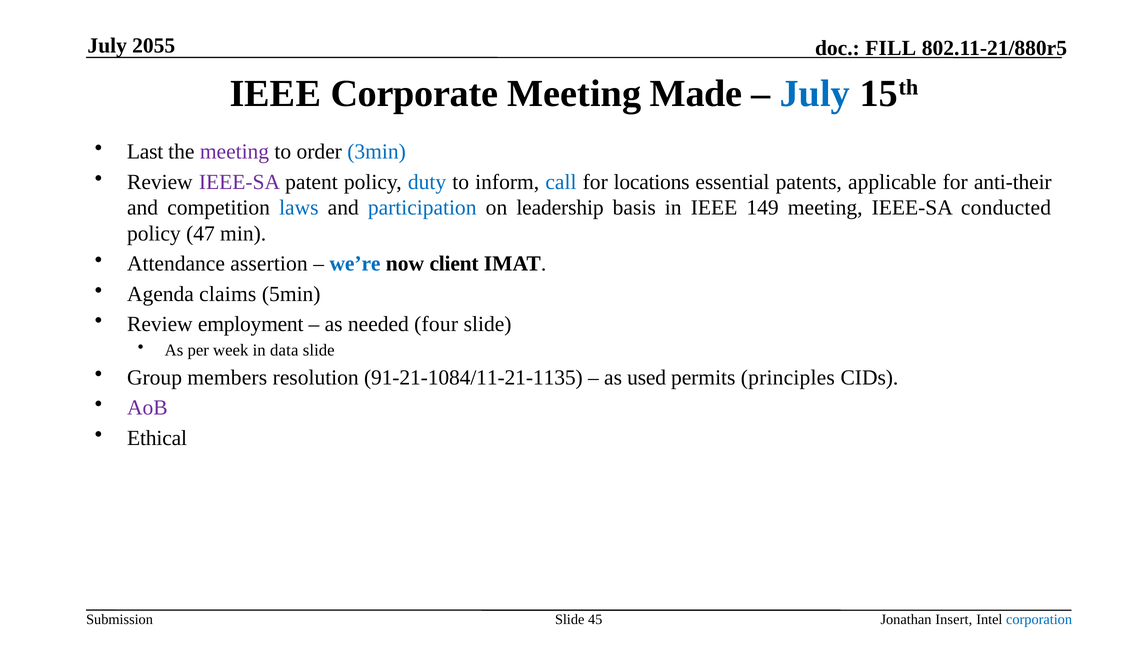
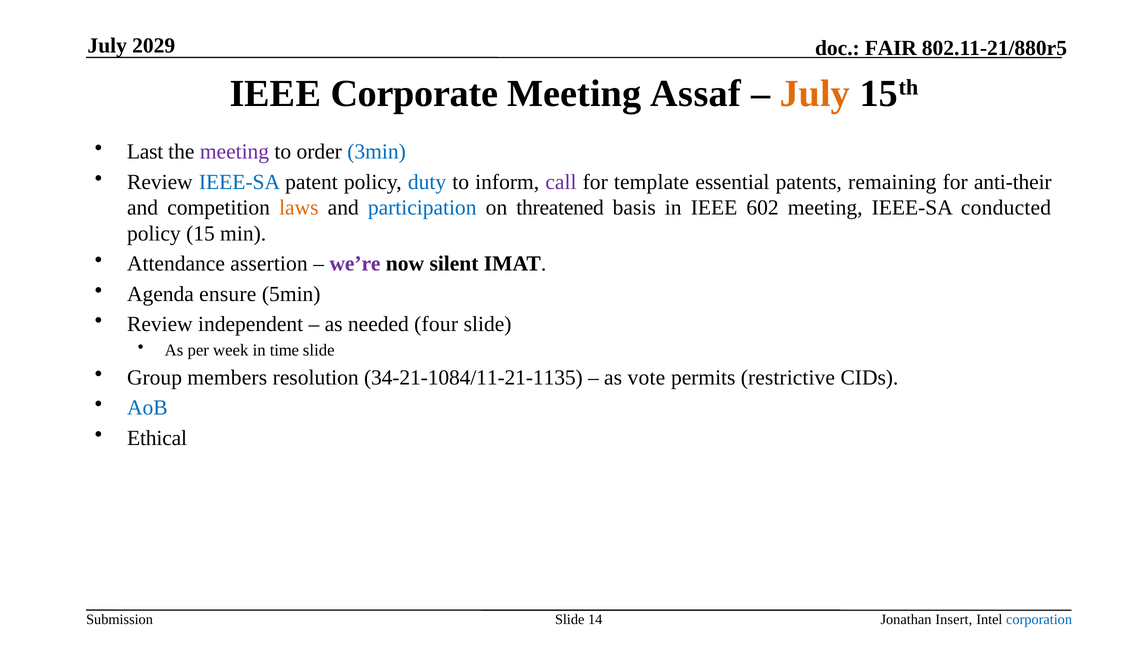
2055: 2055 -> 2029
FILL: FILL -> FAIR
Made: Made -> Assaf
July at (815, 94) colour: blue -> orange
IEEE-SA at (240, 182) colour: purple -> blue
call colour: blue -> purple
locations: locations -> template
applicable: applicable -> remaining
laws colour: blue -> orange
leadership: leadership -> threatened
149: 149 -> 602
47: 47 -> 15
we’re colour: blue -> purple
client: client -> silent
claims: claims -> ensure
employment: employment -> independent
data: data -> time
91-21-1084/11-21-1135: 91-21-1084/11-21-1135 -> 34-21-1084/11-21-1135
used: used -> vote
principles: principles -> restrictive
AoB colour: purple -> blue
45: 45 -> 14
